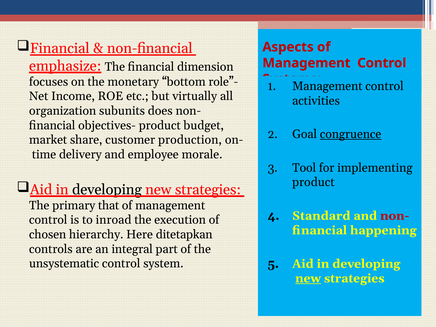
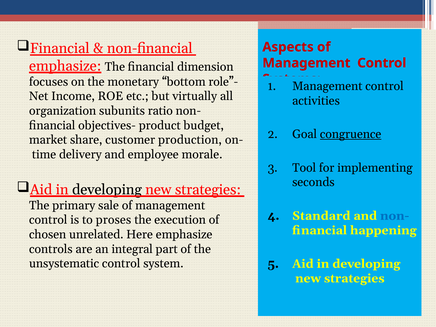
does: does -> ratio
product at (313, 182): product -> seconds
that: that -> sale
non- at (395, 216) colour: red -> blue
inroad: inroad -> proses
hierarchy: hierarchy -> unrelated
Here ditetapkan: ditetapkan -> emphasize
new at (308, 278) underline: present -> none
